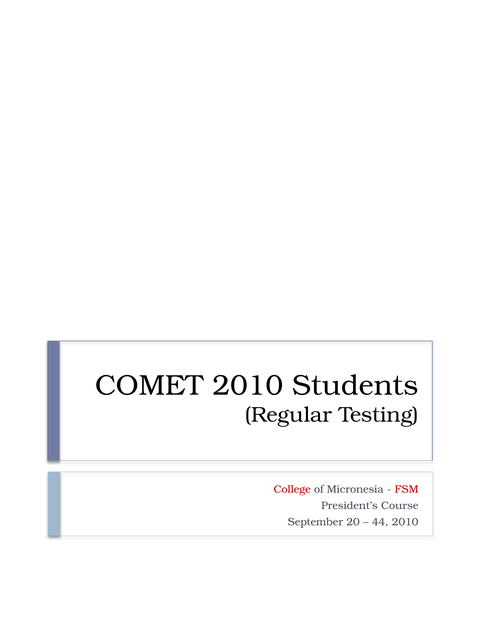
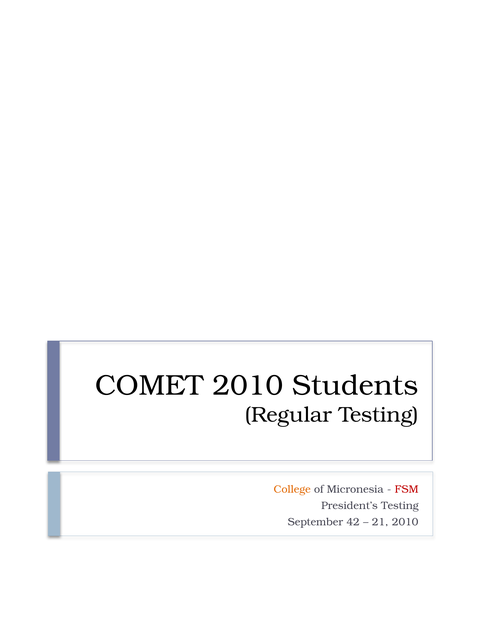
College colour: red -> orange
President’s Course: Course -> Testing
20: 20 -> 42
44: 44 -> 21
